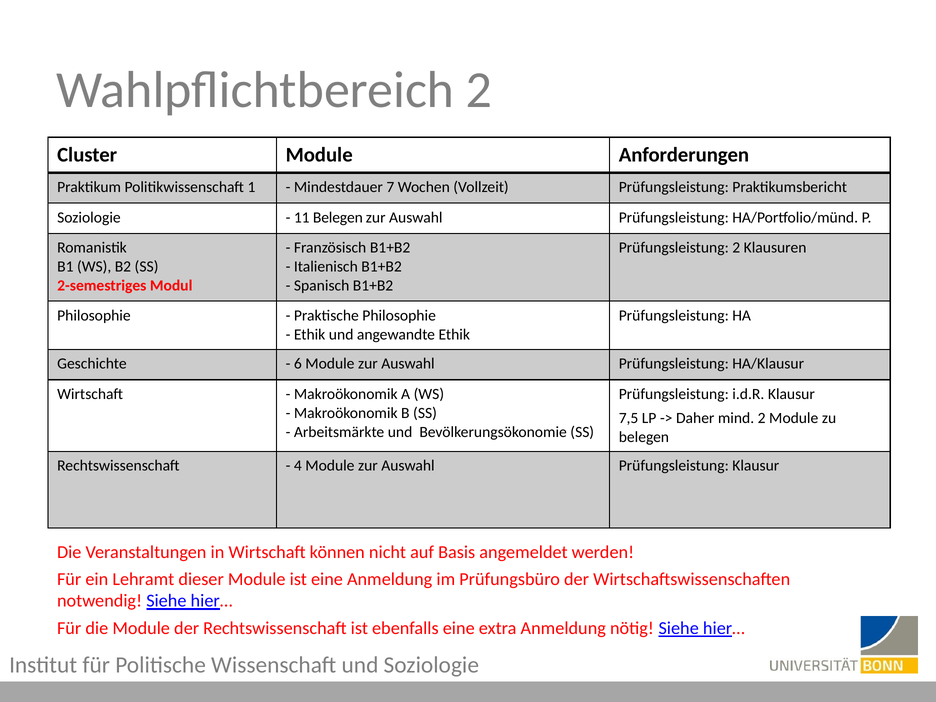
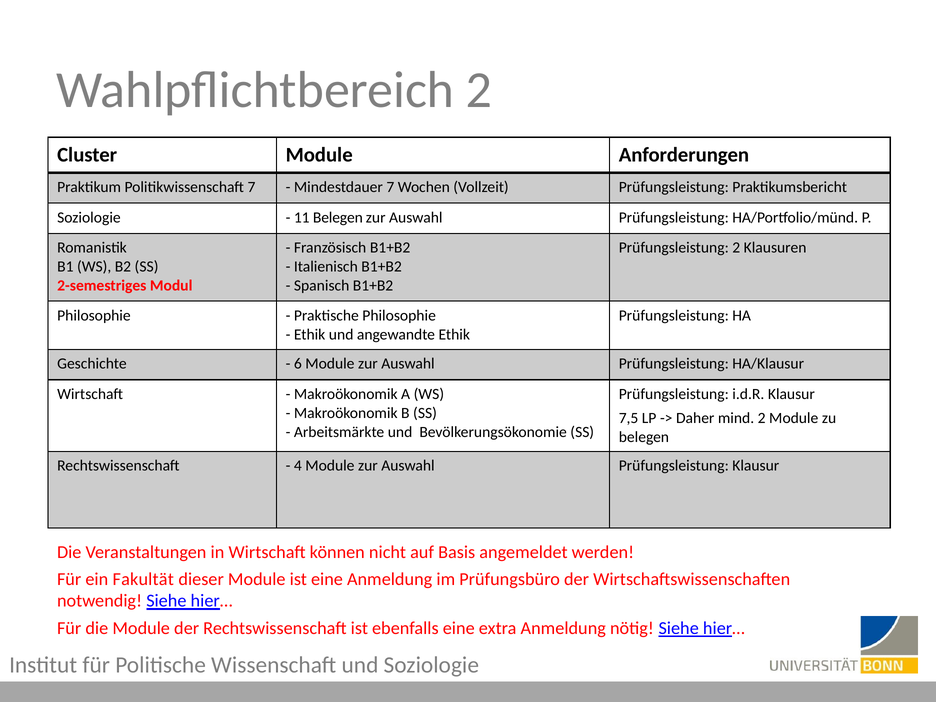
Politikwissenschaft 1: 1 -> 7
Lehramt: Lehramt -> Fakultät
